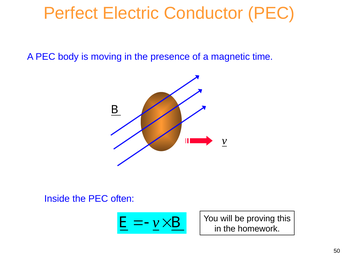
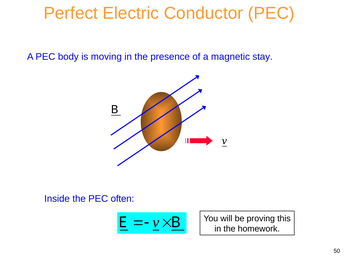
time: time -> stay
